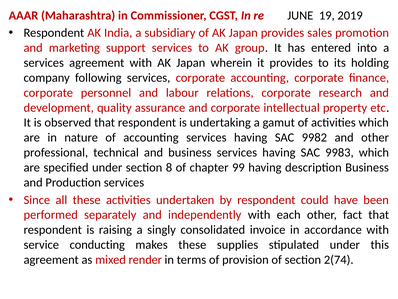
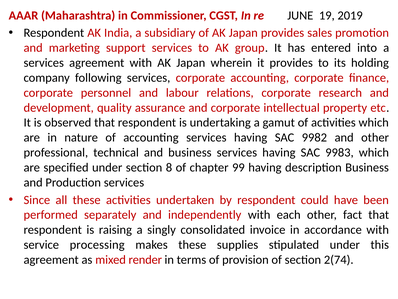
conducting: conducting -> processing
